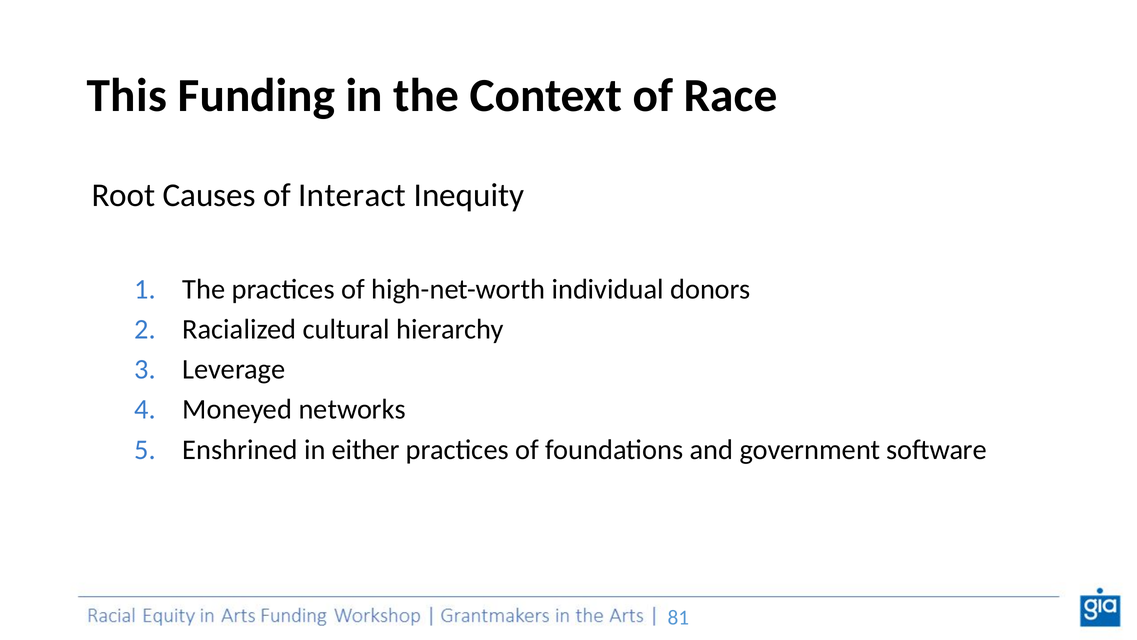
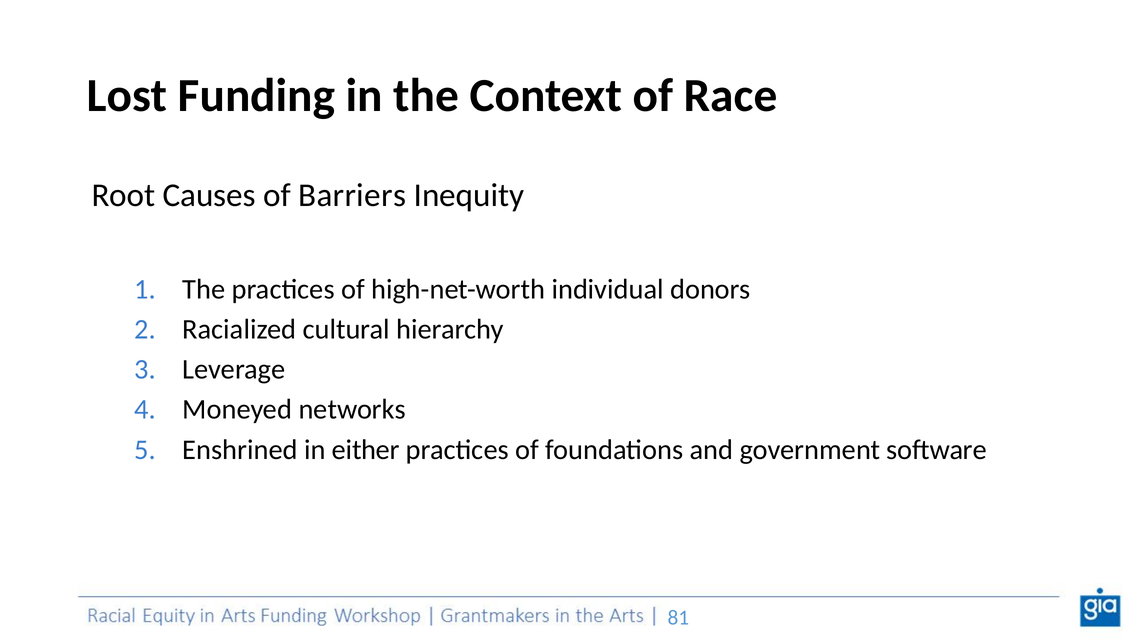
This: This -> Lost
Interact: Interact -> Barriers
